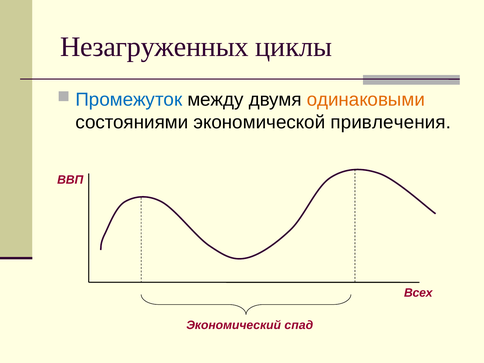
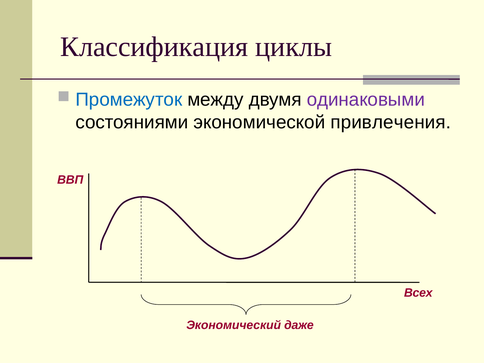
Незагруженных: Незагруженных -> Классификация
одинаковыми colour: orange -> purple
спад: спад -> даже
